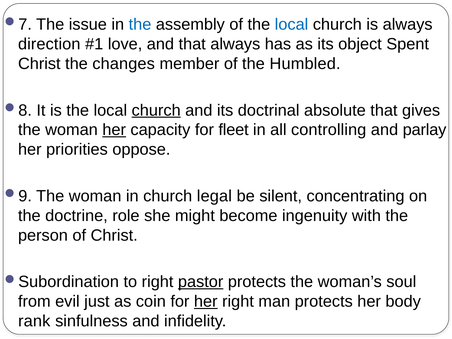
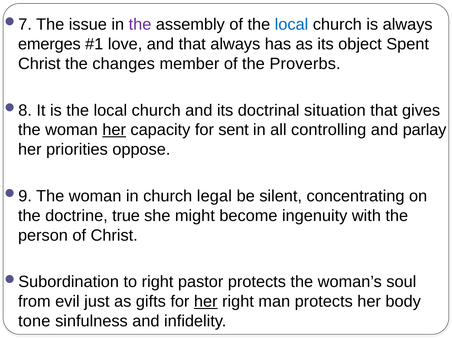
the at (140, 24) colour: blue -> purple
direction: direction -> emerges
Humbled: Humbled -> Proverbs
church at (156, 110) underline: present -> none
absolute: absolute -> situation
fleet: fleet -> sent
role: role -> true
pastor underline: present -> none
coin: coin -> gifts
rank: rank -> tone
